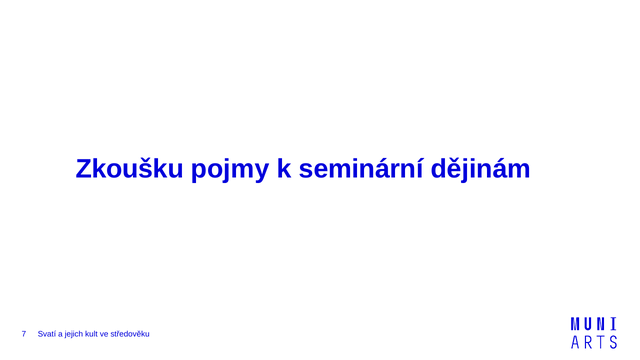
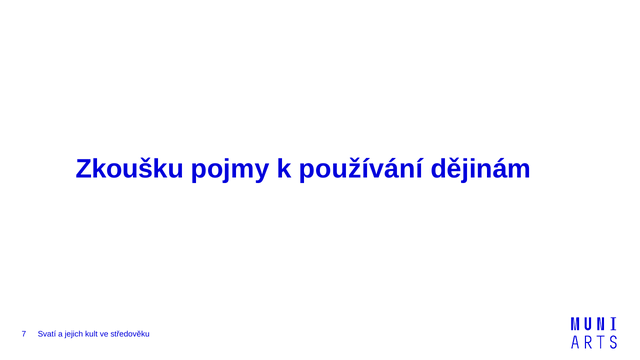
seminární: seminární -> používání
